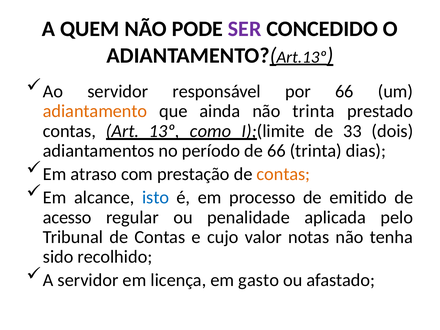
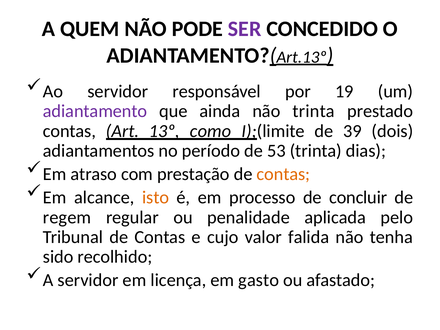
por 66: 66 -> 19
adiantamento colour: orange -> purple
33: 33 -> 39
de 66: 66 -> 53
isto colour: blue -> orange
emitido: emitido -> concluir
acesso: acesso -> regem
notas: notas -> falida
